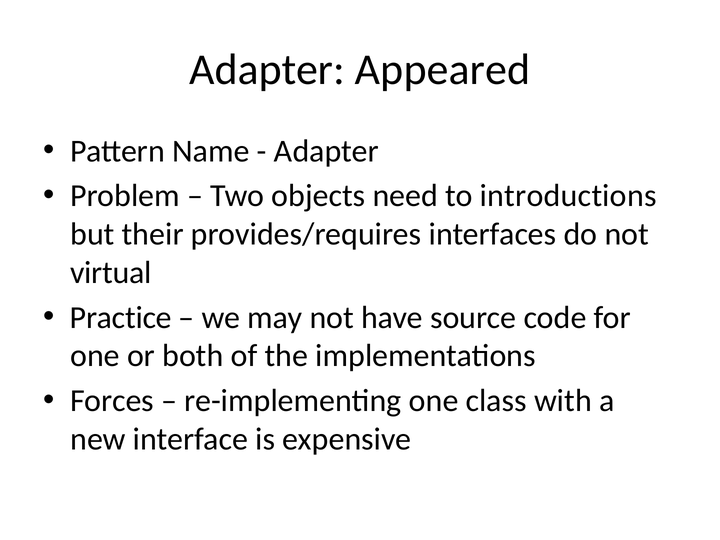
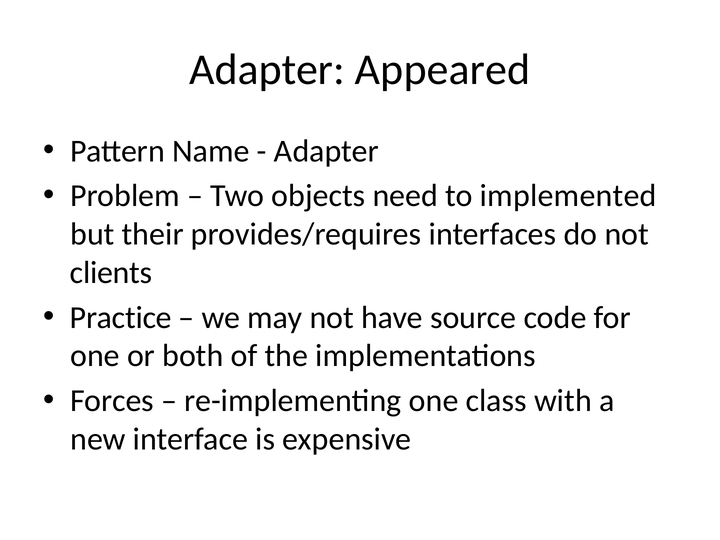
introductions: introductions -> implemented
virtual: virtual -> clients
